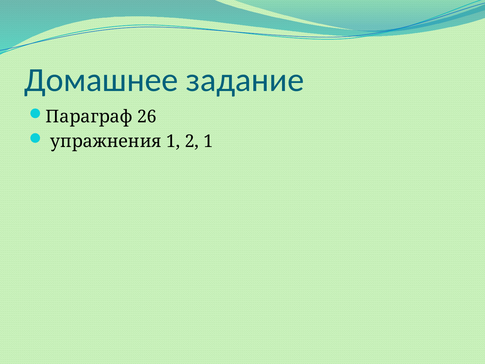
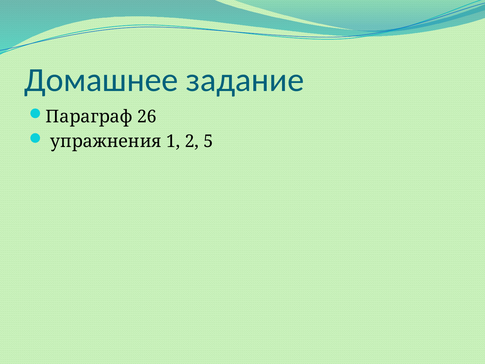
2 1: 1 -> 5
